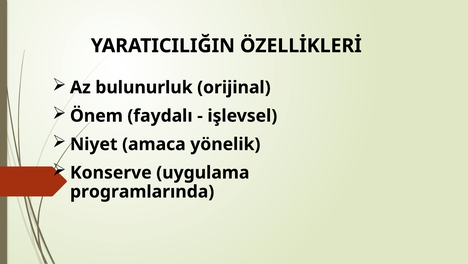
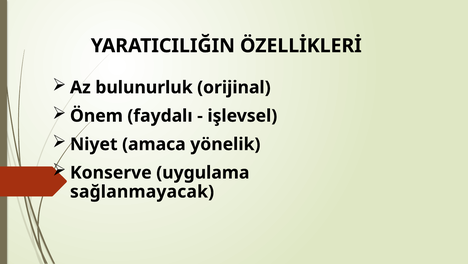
programlarında: programlarında -> sağlanmayacak
